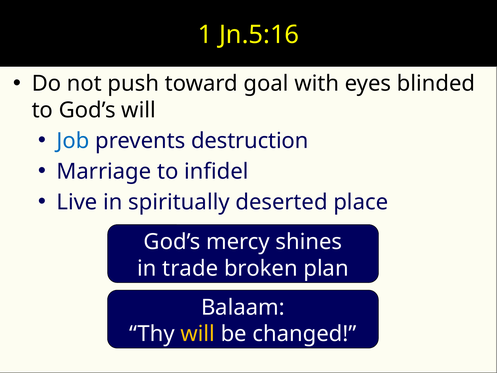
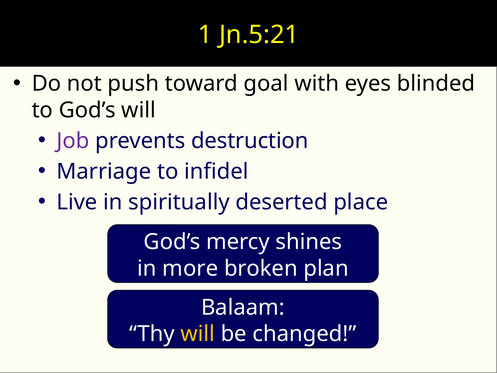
Jn.5:16: Jn.5:16 -> Jn.5:21
Job colour: blue -> purple
trade: trade -> more
